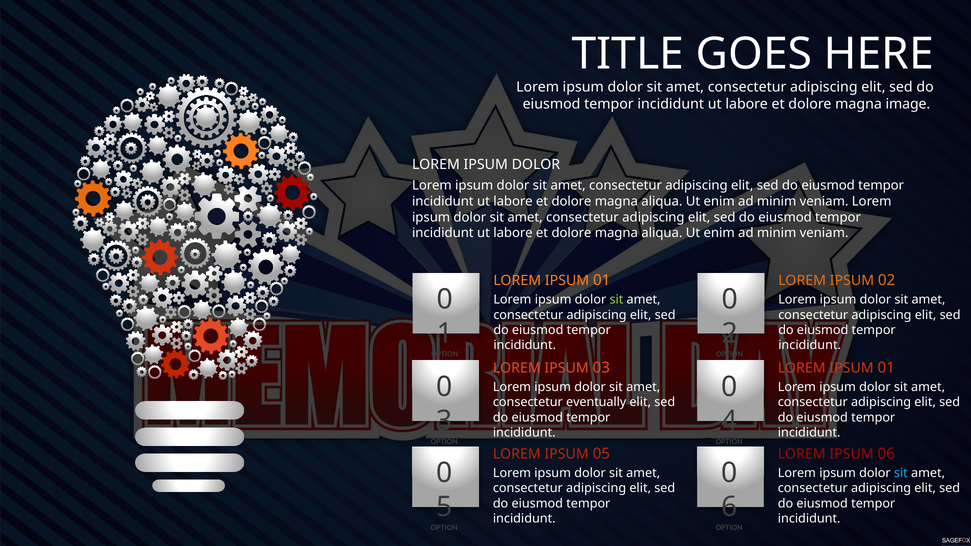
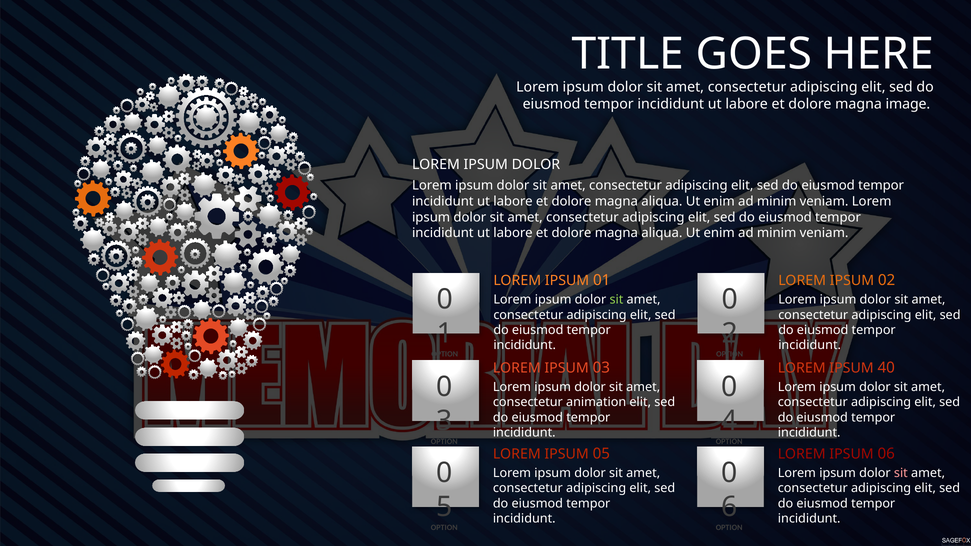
01 at (886, 368): 01 -> 40
eventually: eventually -> animation
sit at (901, 473) colour: light blue -> pink
